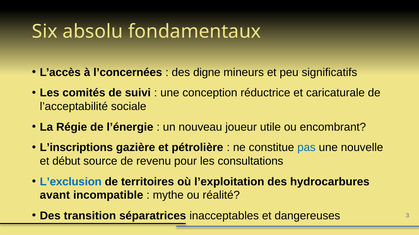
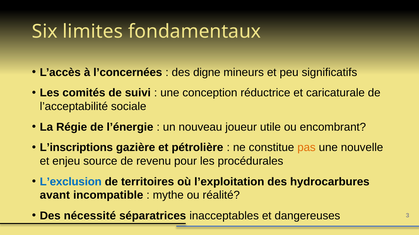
absolu: absolu -> limites
pas colour: blue -> orange
début: début -> enjeu
consultations: consultations -> procédurales
transition: transition -> nécessité
